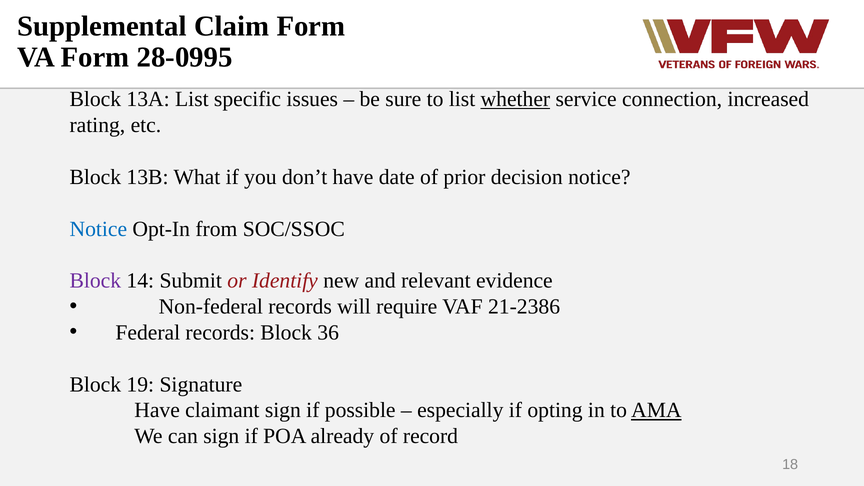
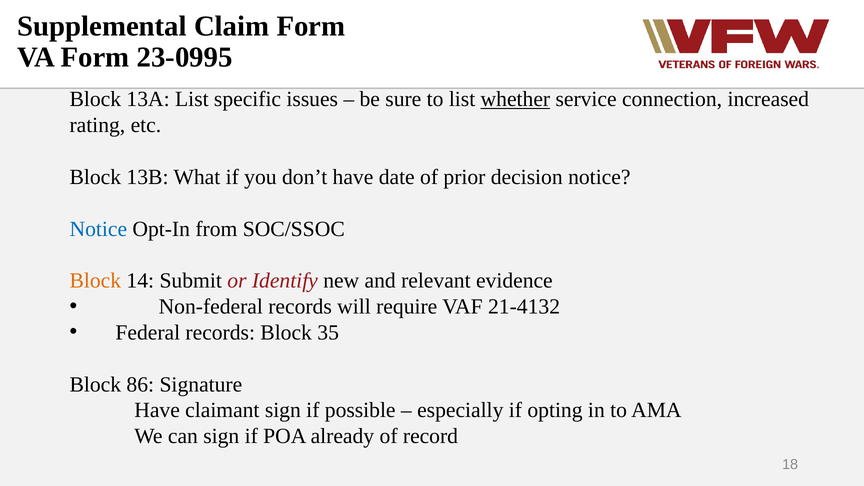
28-0995: 28-0995 -> 23-0995
Block at (95, 281) colour: purple -> orange
21-2386: 21-2386 -> 21-4132
36: 36 -> 35
19: 19 -> 86
AMA underline: present -> none
